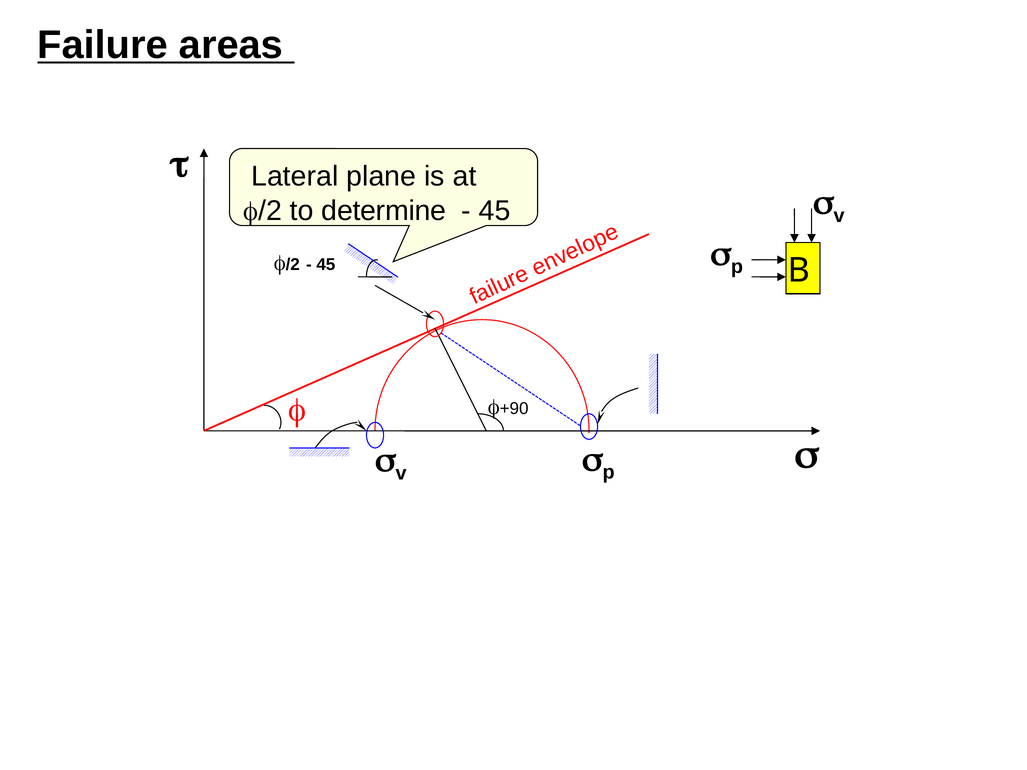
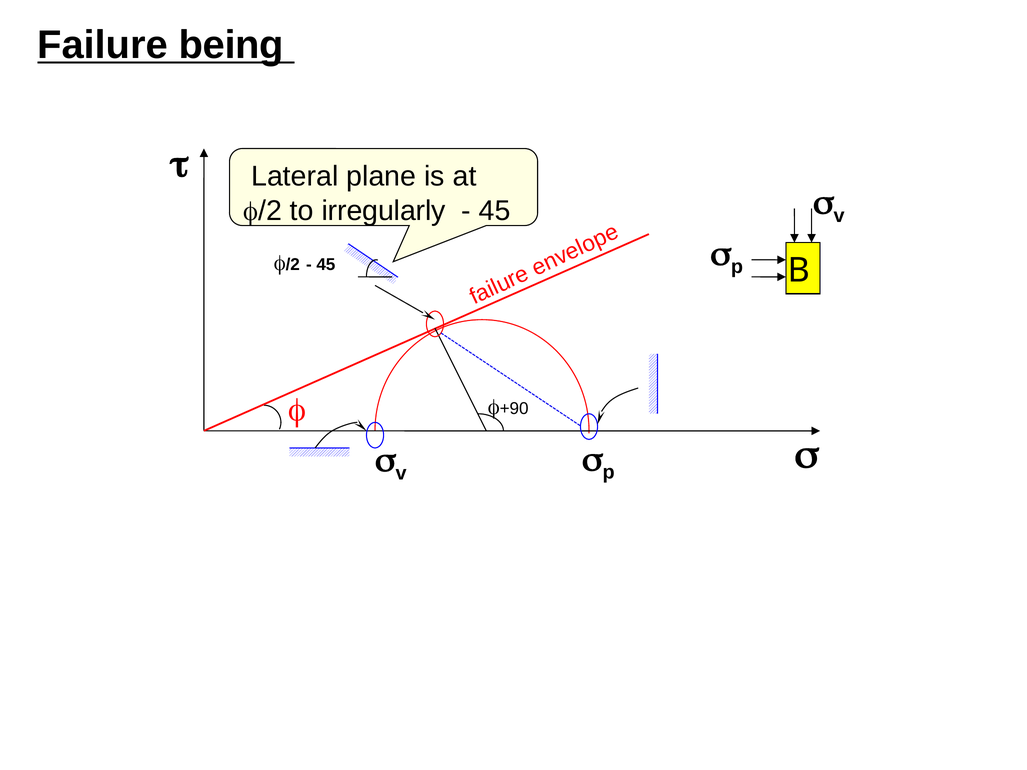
areas: areas -> being
determine: determine -> irregularly
